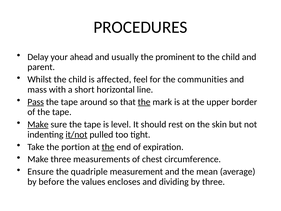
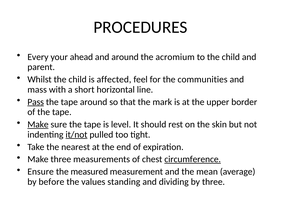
Delay: Delay -> Every
and usually: usually -> around
prominent: prominent -> acromium
the at (144, 102) underline: present -> none
portion: portion -> nearest
the at (108, 147) underline: present -> none
circumference underline: none -> present
quadriple: quadriple -> measured
encloses: encloses -> standing
